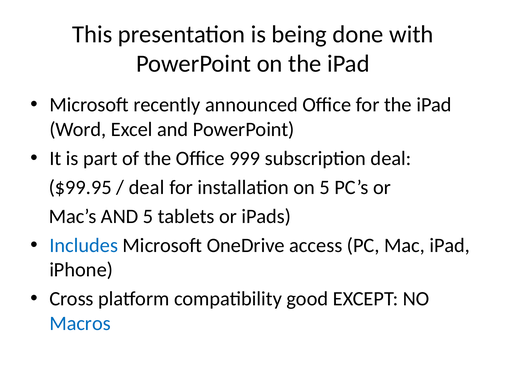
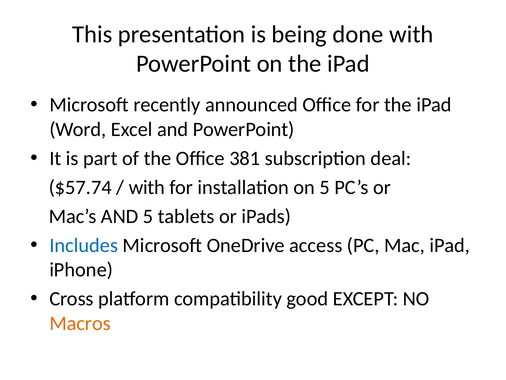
999: 999 -> 381
$99.95: $99.95 -> $57.74
deal at (147, 187): deal -> with
Macros colour: blue -> orange
